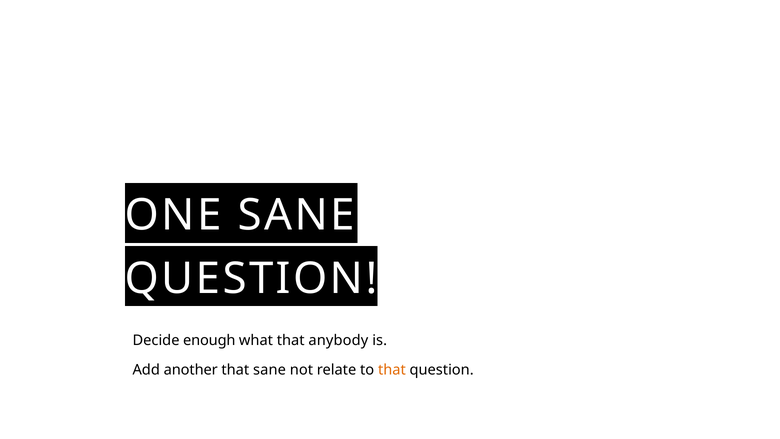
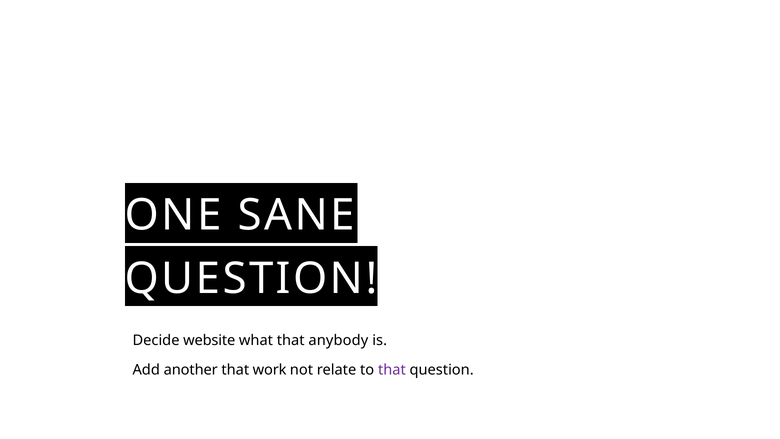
enough: enough -> website
that sane: sane -> work
that at (392, 370) colour: orange -> purple
